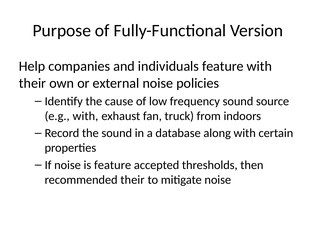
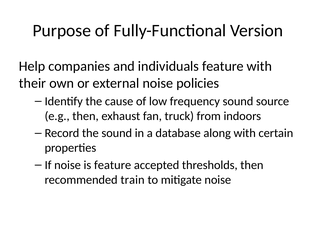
e.g with: with -> then
recommended their: their -> train
